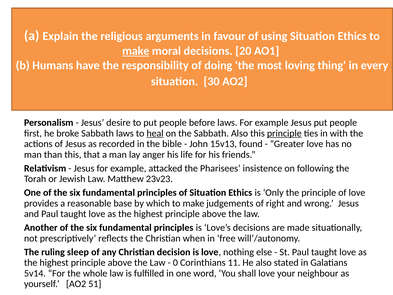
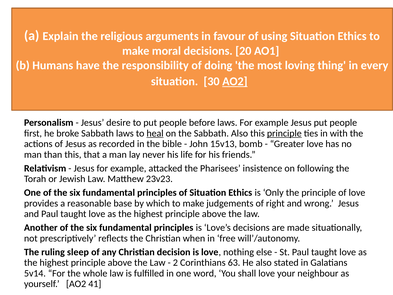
make at (136, 51) underline: present -> none
AO2 at (235, 81) underline: none -> present
found: found -> bomb
anger: anger -> never
0: 0 -> 2
11: 11 -> 63
51: 51 -> 41
